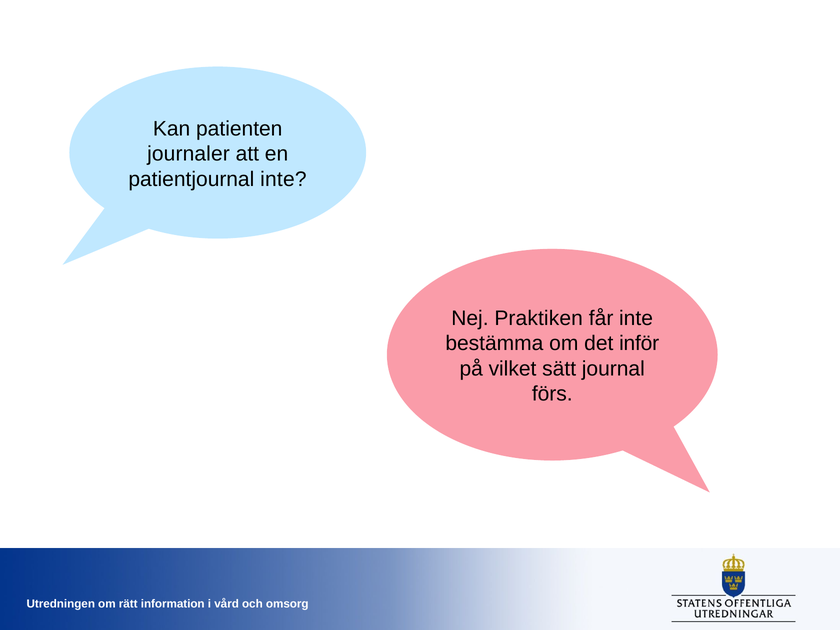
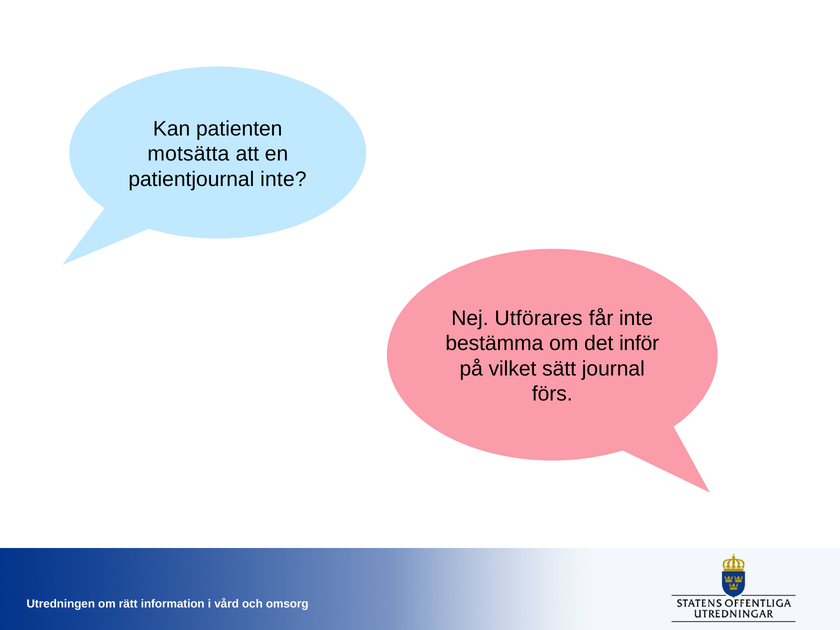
journaler: journaler -> motsätta
Praktiken: Praktiken -> Utförares
